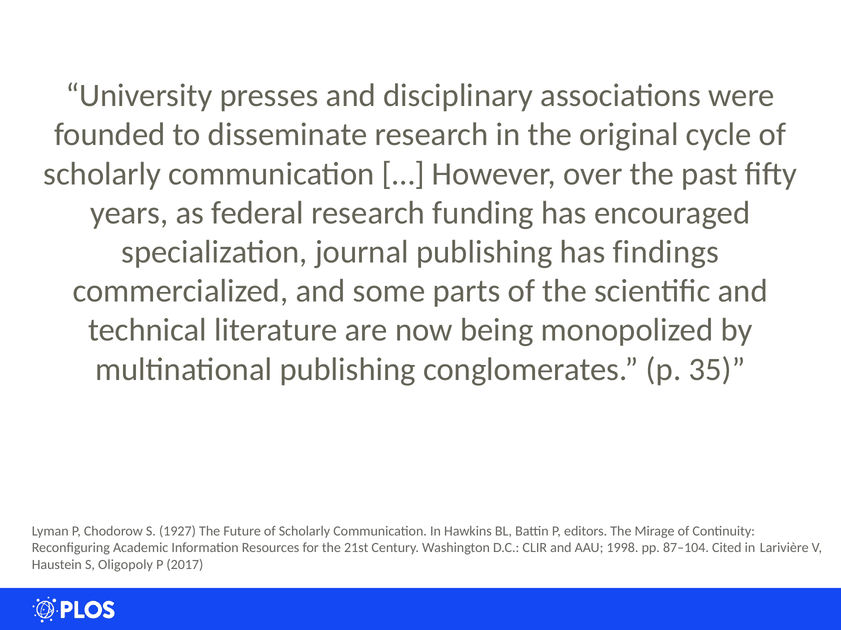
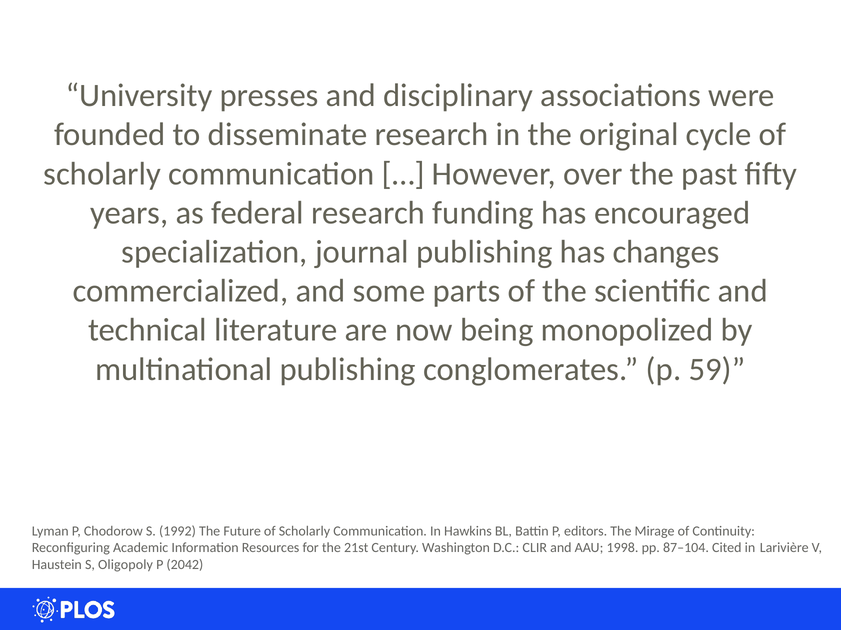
findings: findings -> changes
35: 35 -> 59
1927: 1927 -> 1992
2017: 2017 -> 2042
